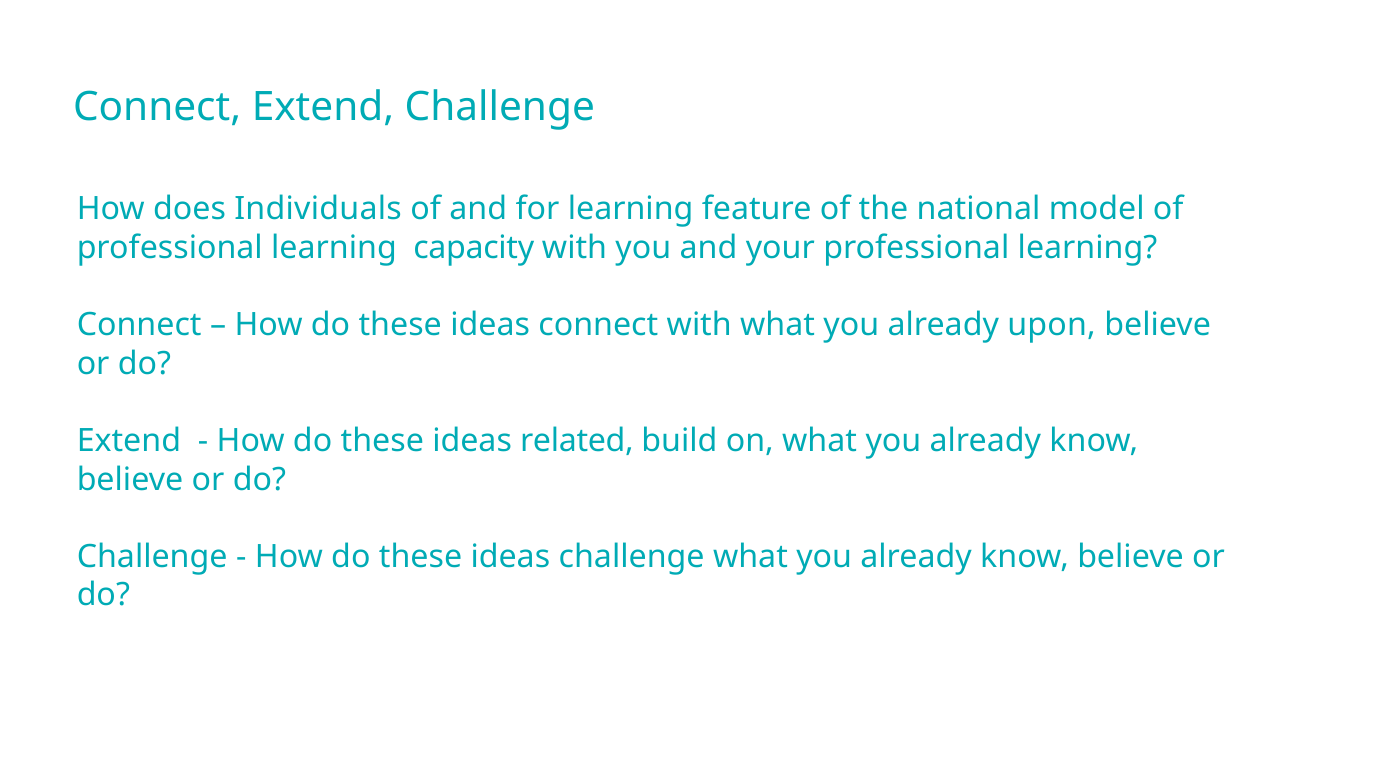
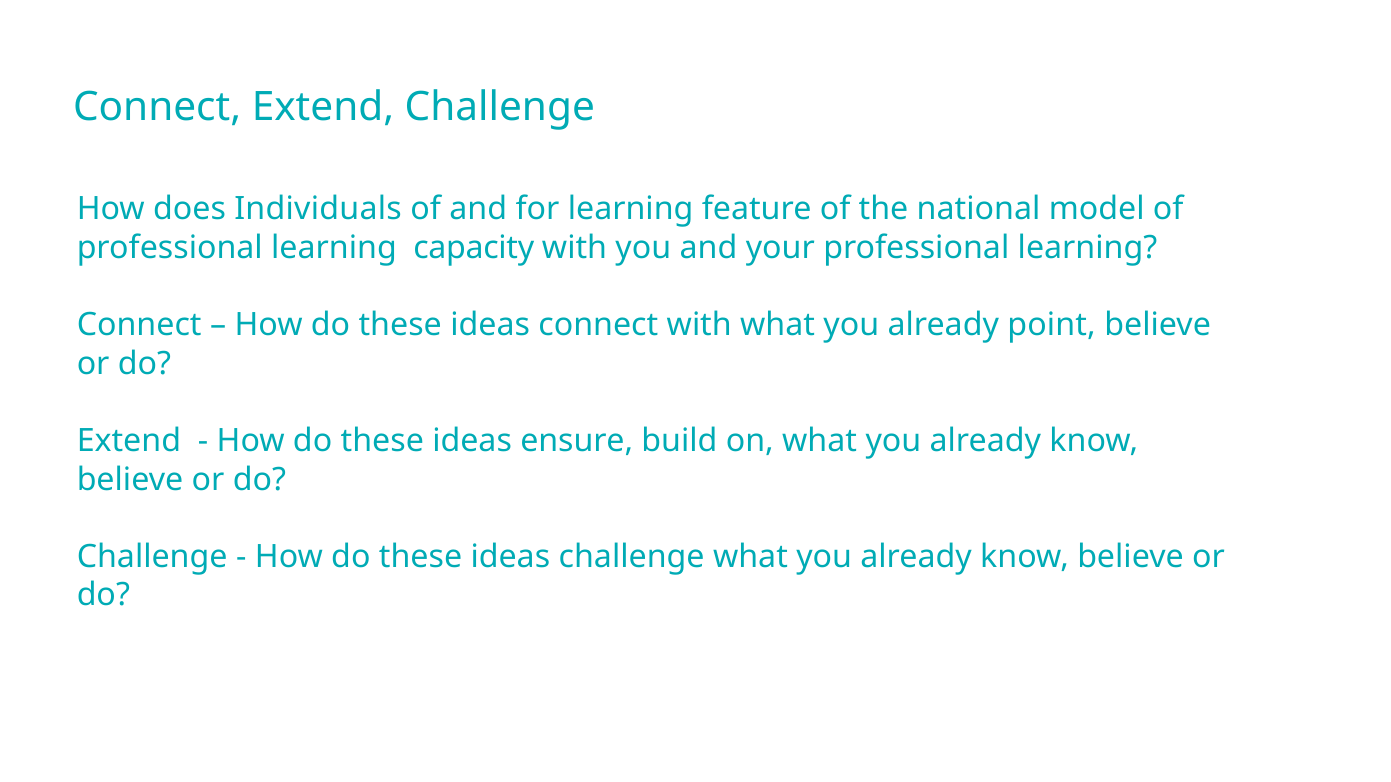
upon: upon -> point
related: related -> ensure
